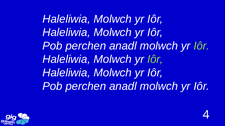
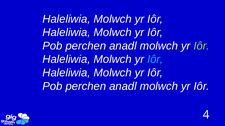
Iôr at (155, 60) colour: light green -> light blue
